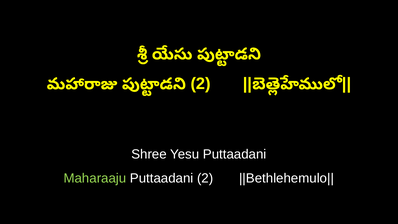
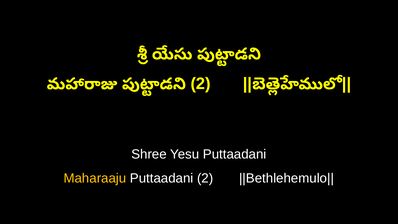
Maharaaju colour: light green -> yellow
